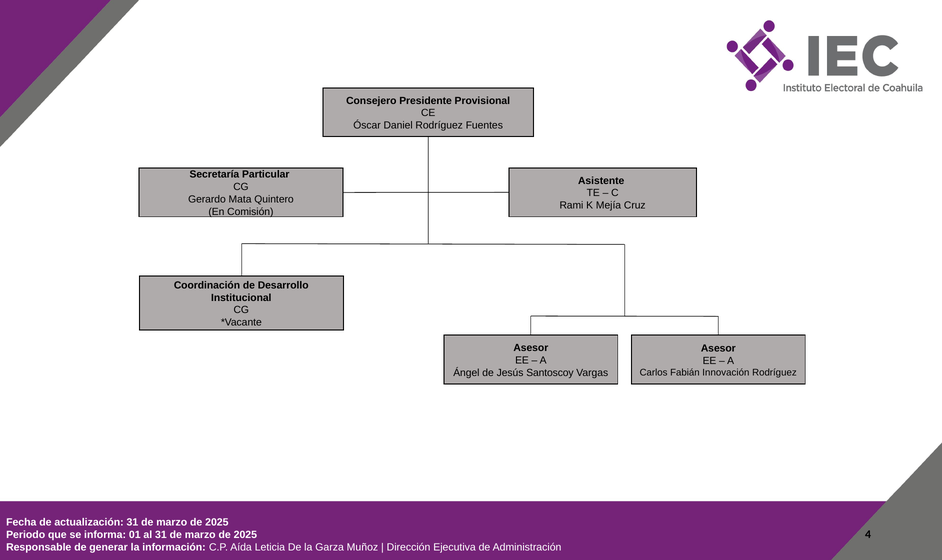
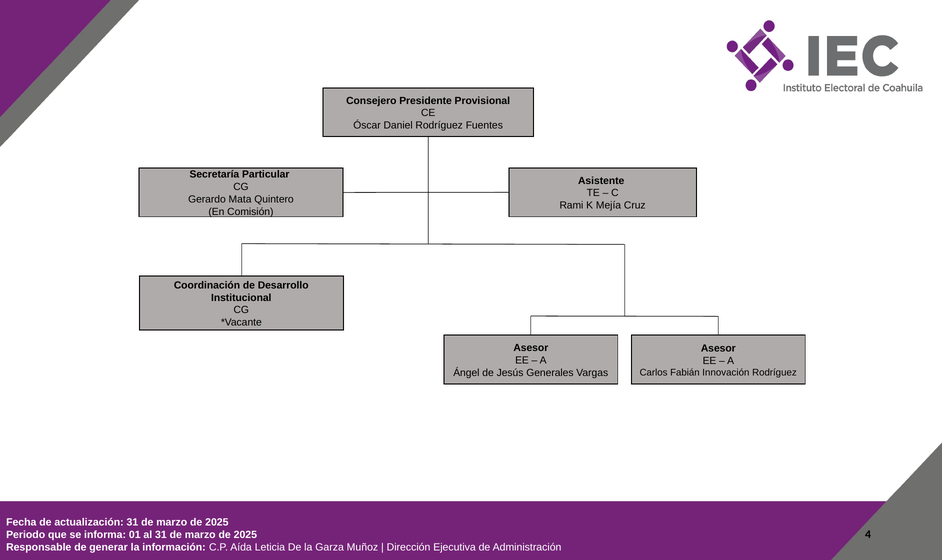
Santoscoy: Santoscoy -> Generales
